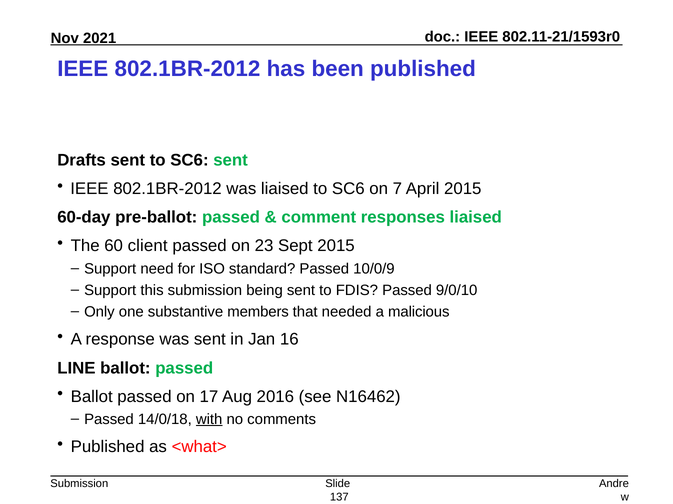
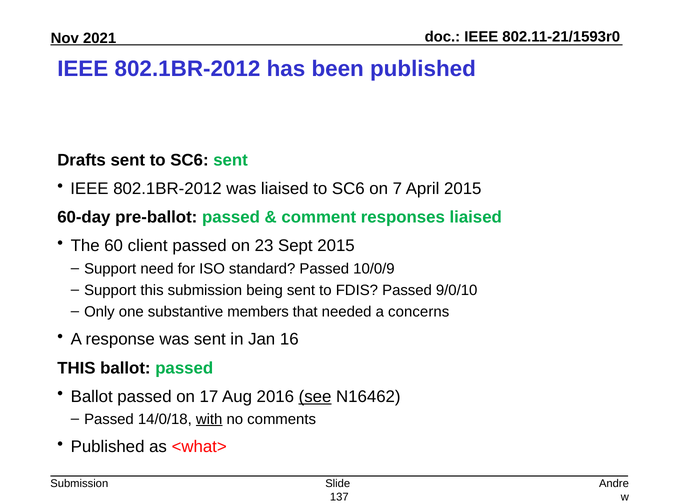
malicious: malicious -> concerns
LINE at (76, 369): LINE -> THIS
see underline: none -> present
